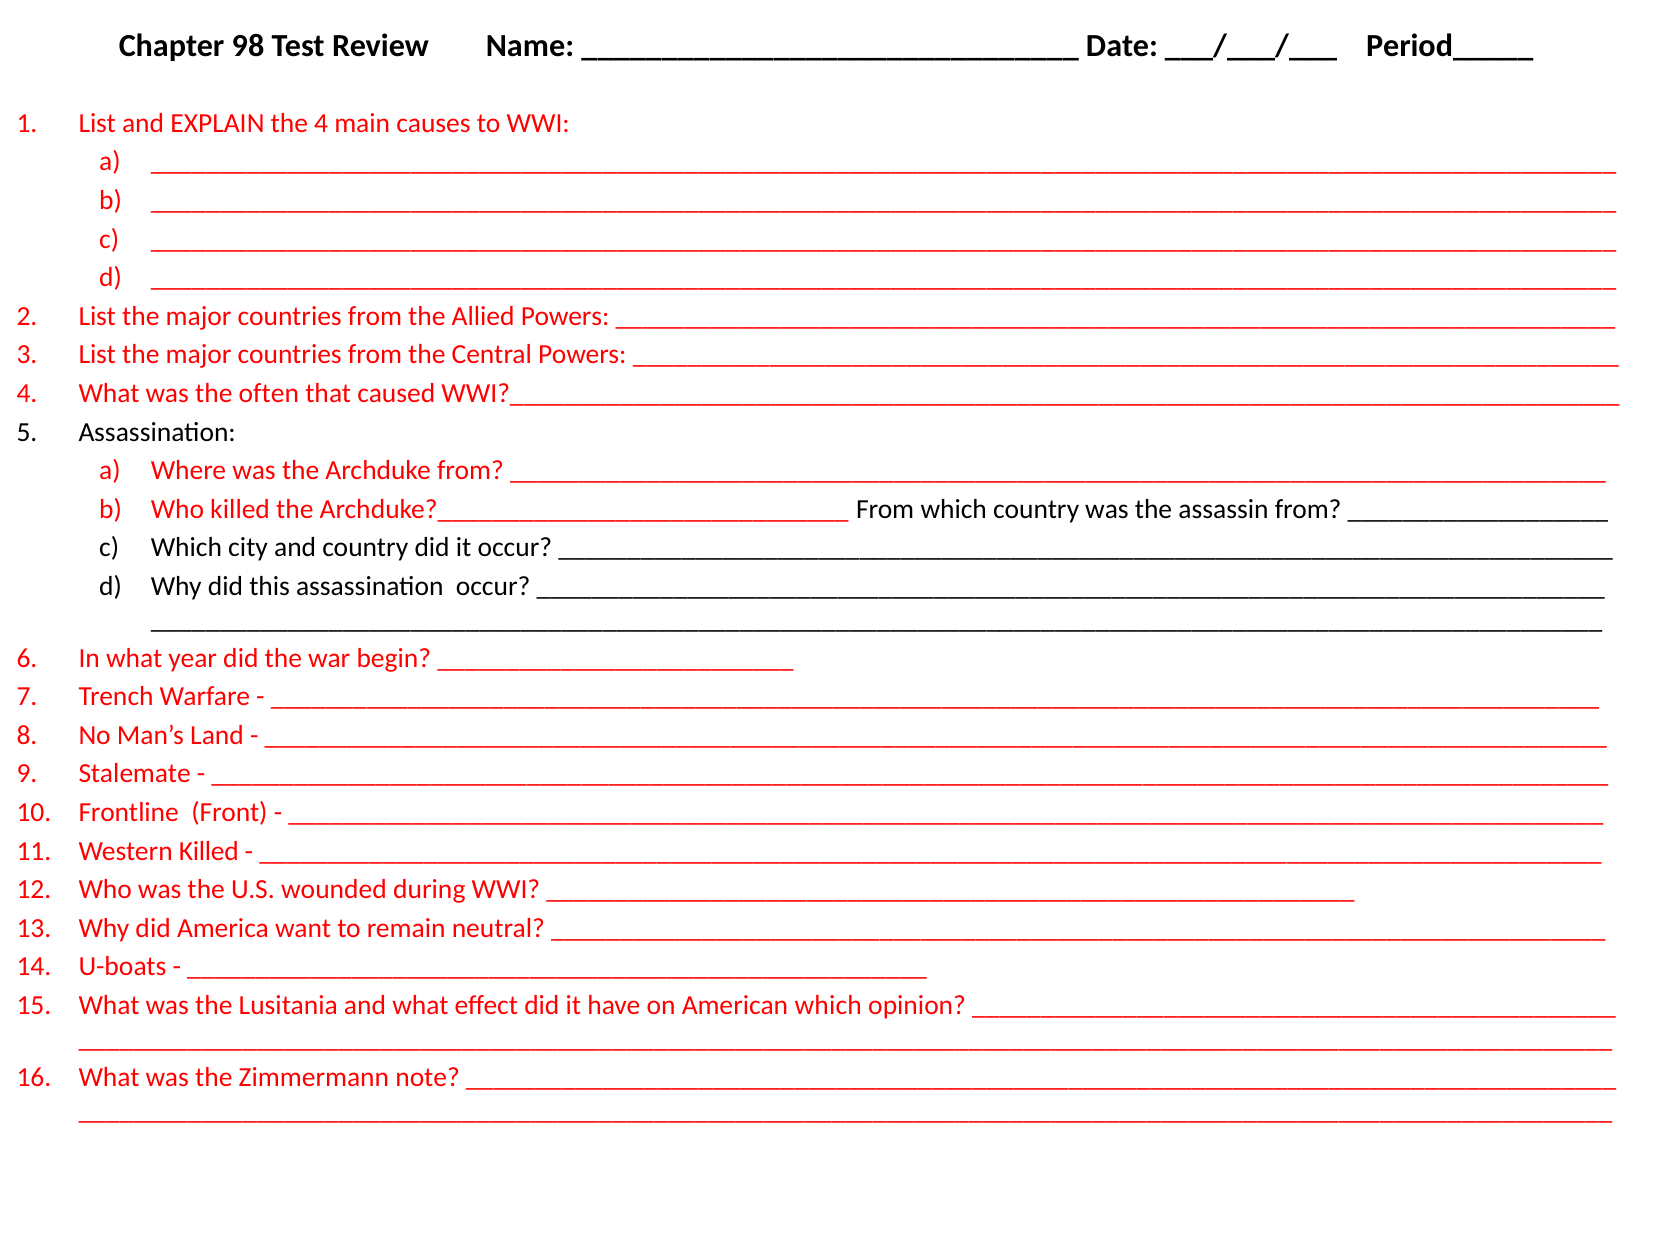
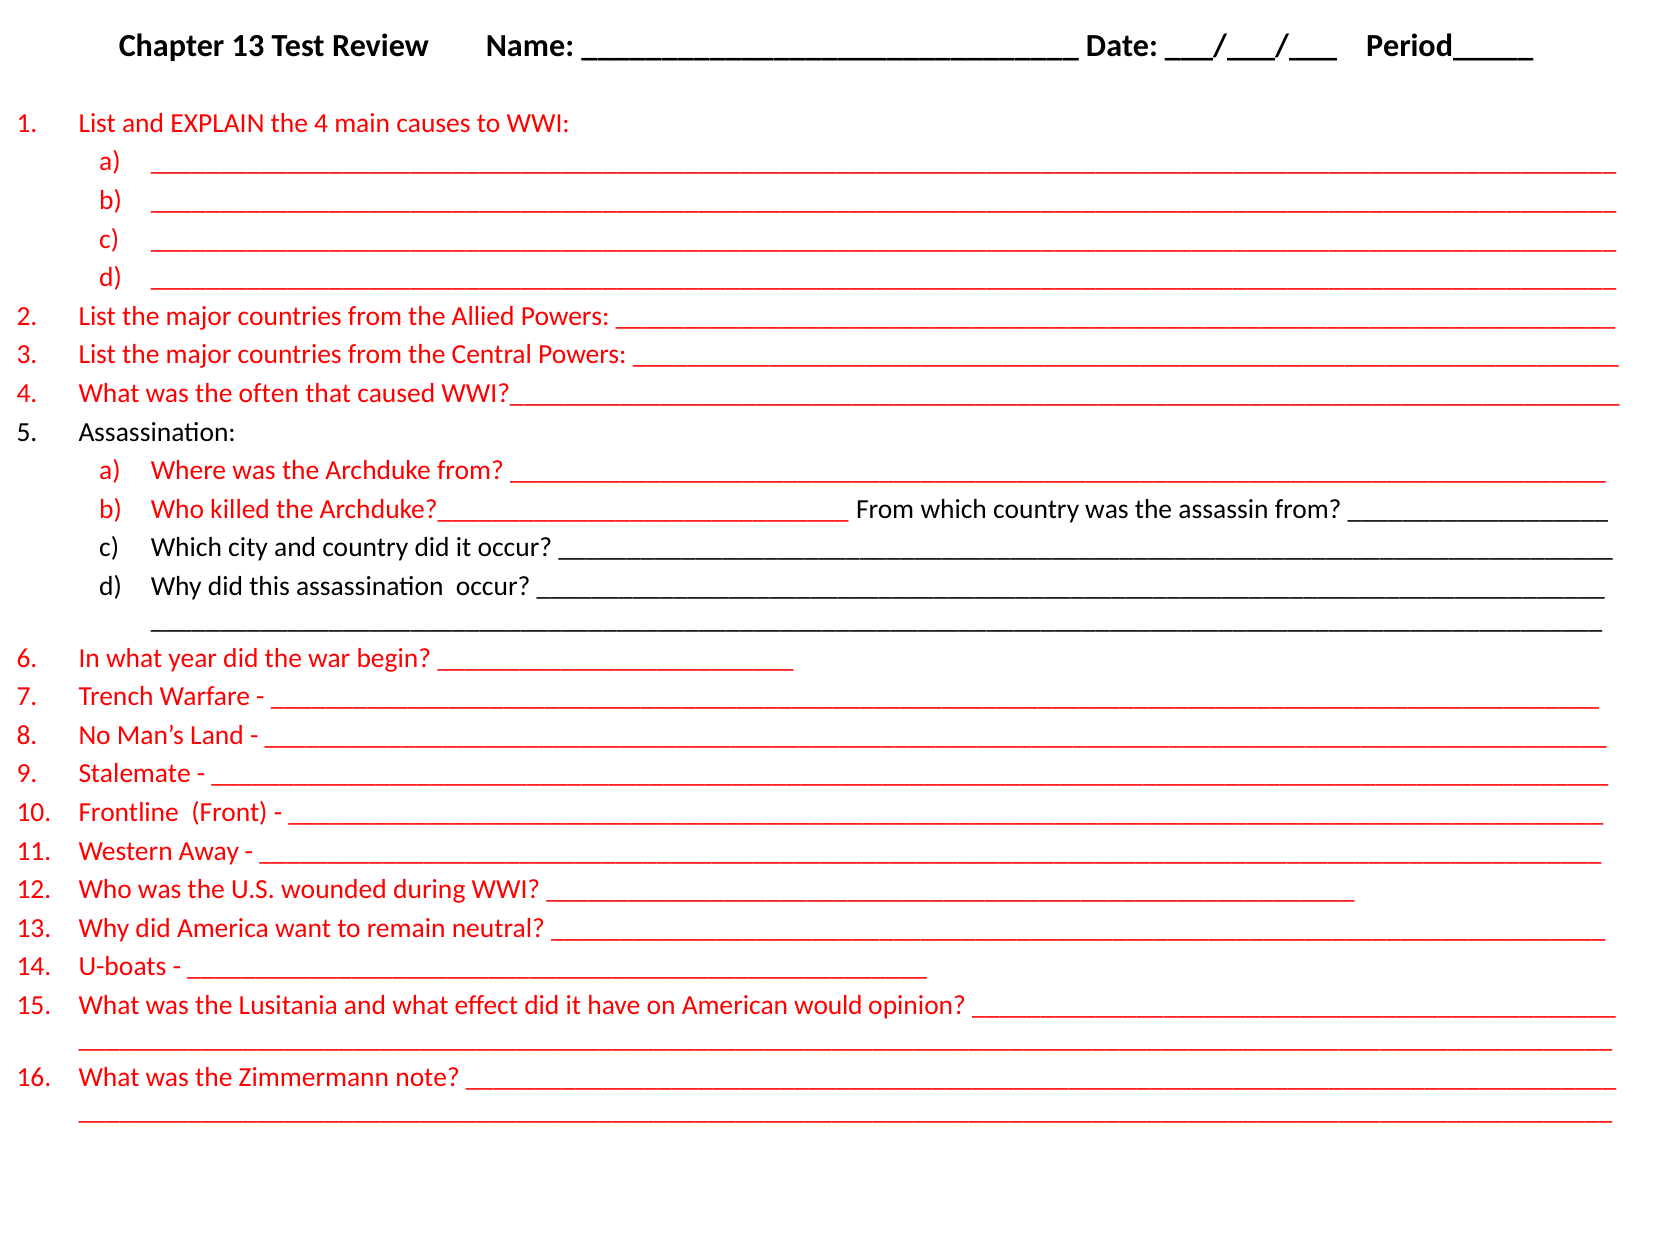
Chapter 98: 98 -> 13
Western Killed: Killed -> Away
American which: which -> would
